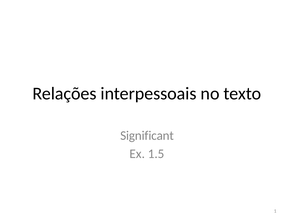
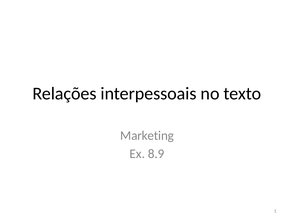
Significant: Significant -> Marketing
1.5: 1.5 -> 8.9
